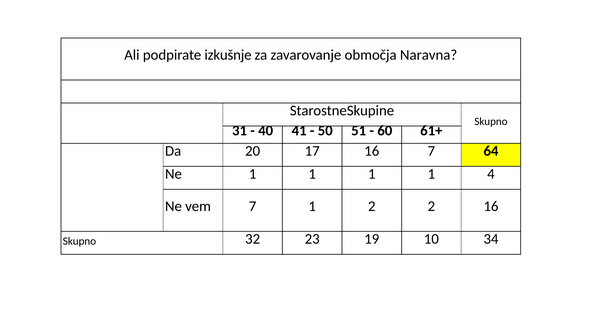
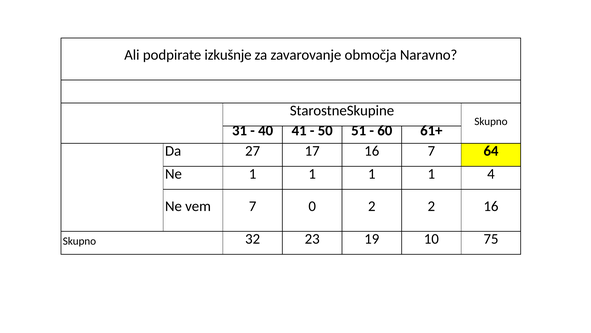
Naravna: Naravna -> Naravno
20: 20 -> 27
7 1: 1 -> 0
34: 34 -> 75
